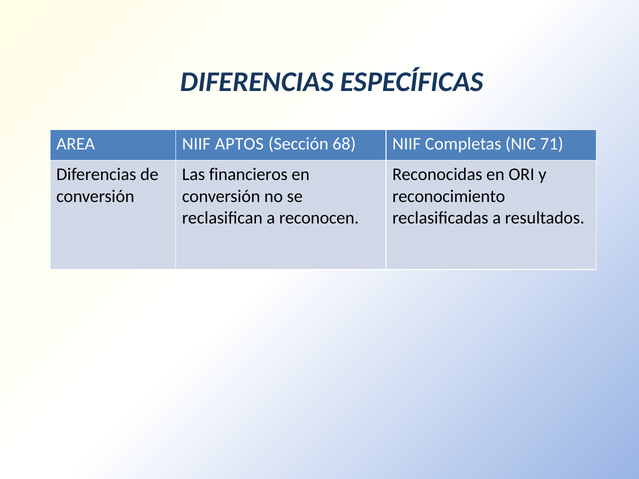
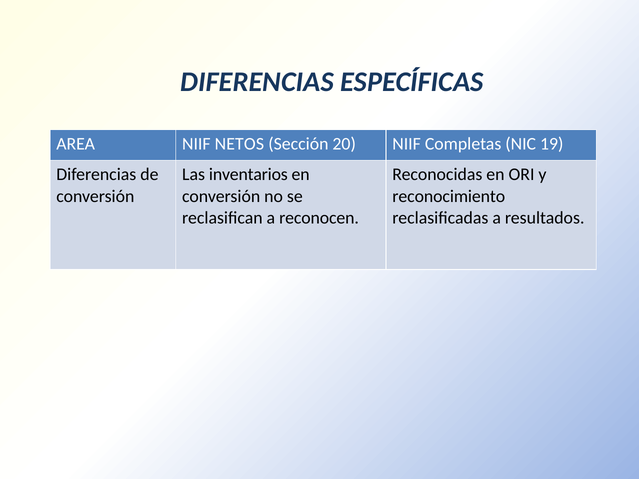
APTOS: APTOS -> NETOS
68: 68 -> 20
71: 71 -> 19
financieros: financieros -> inventarios
